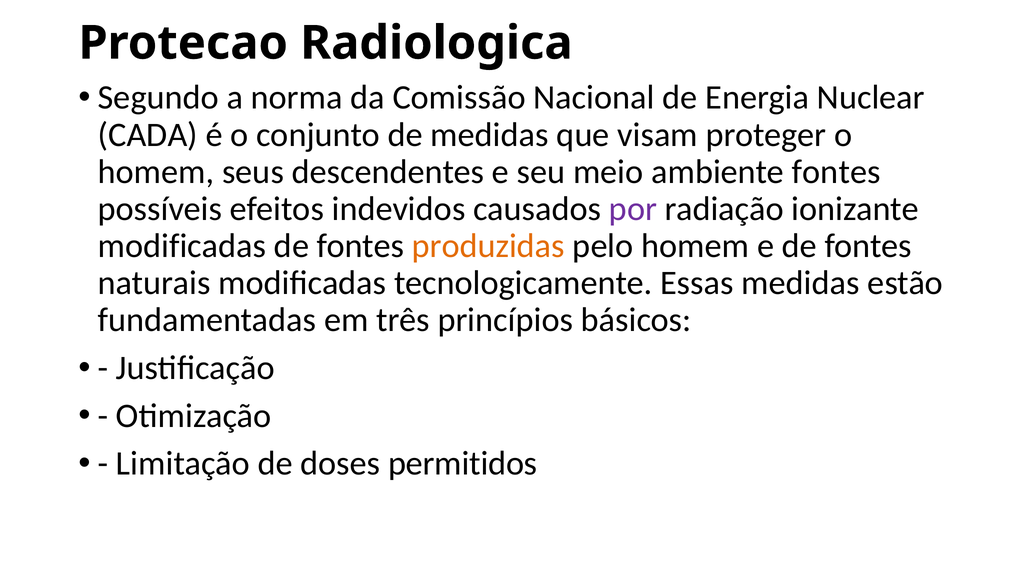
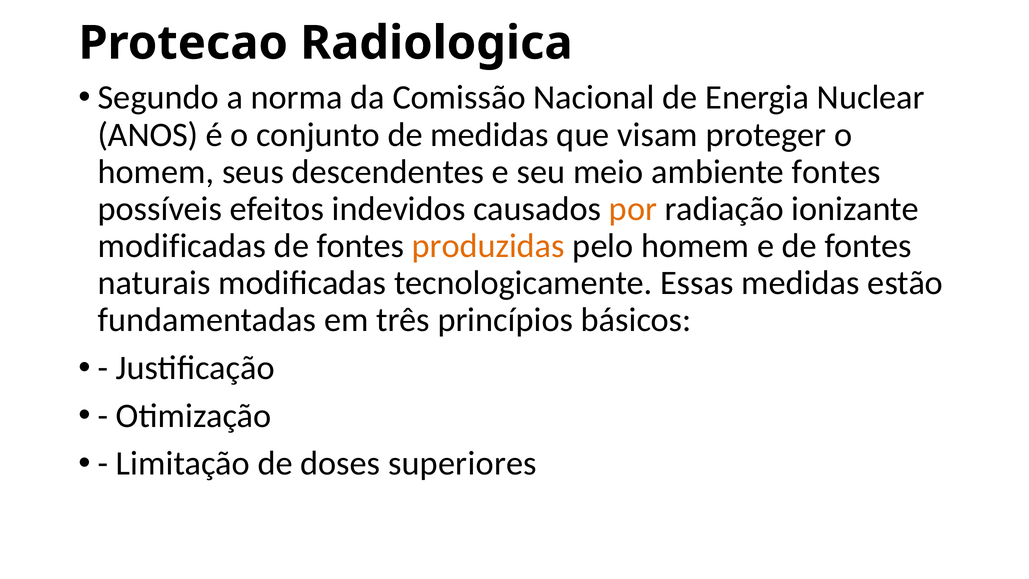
CADA: CADA -> ANOS
por colour: purple -> orange
permitidos: permitidos -> superiores
